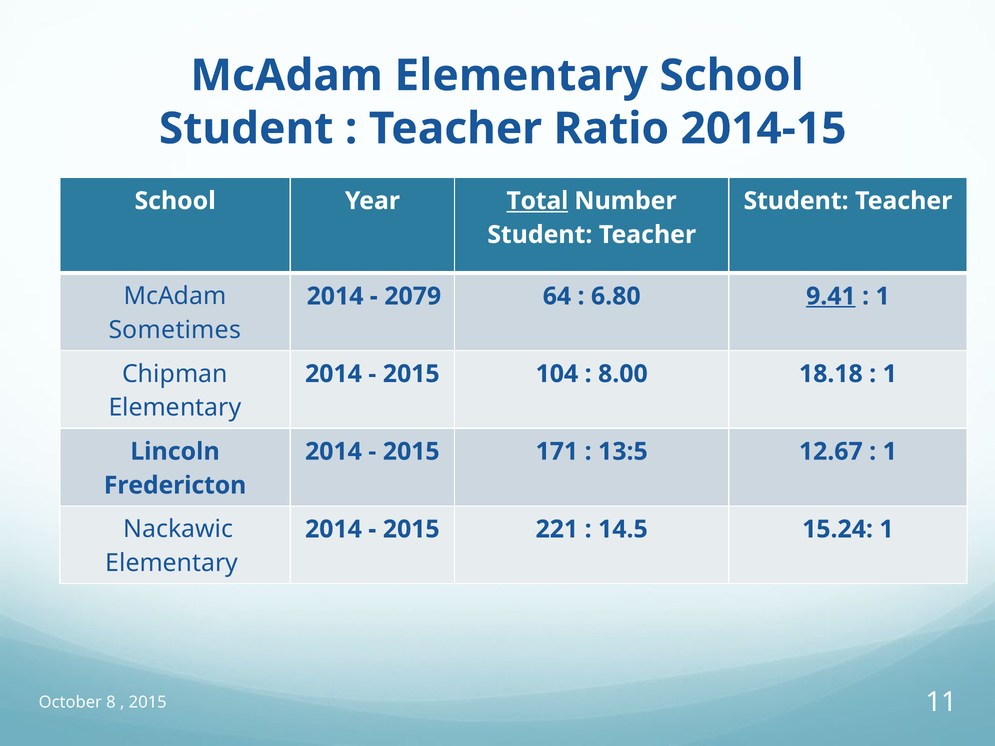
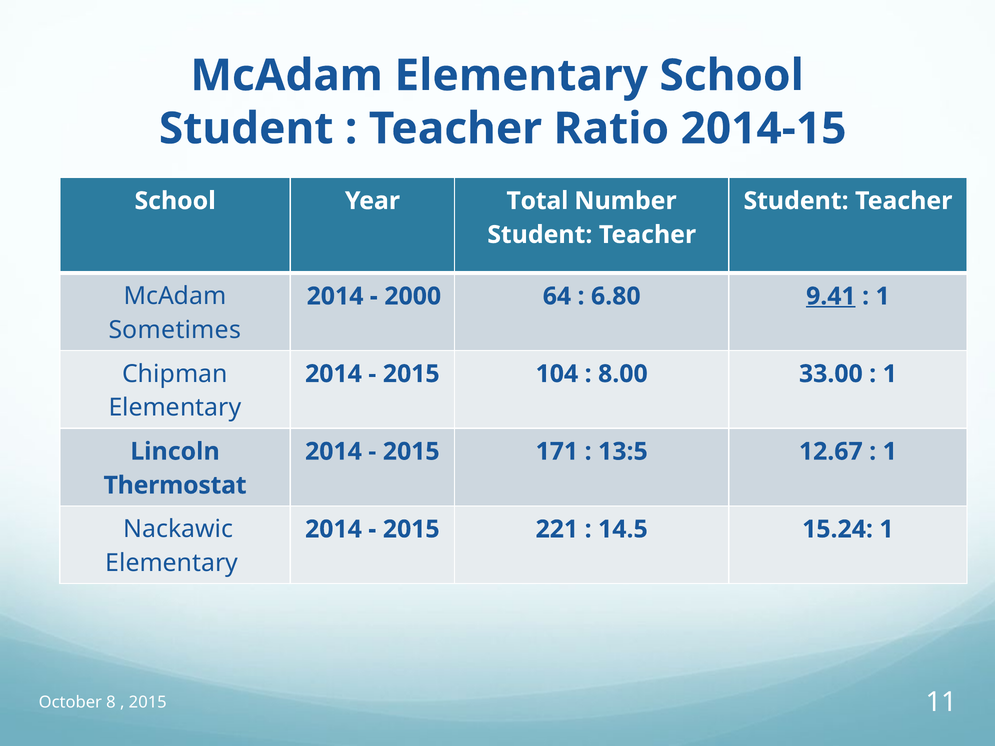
Total underline: present -> none
2079: 2079 -> 2000
18.18: 18.18 -> 33.00
Fredericton: Fredericton -> Thermostat
